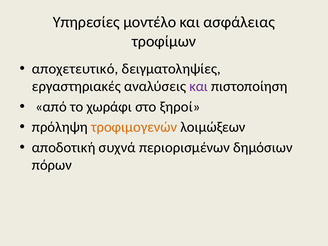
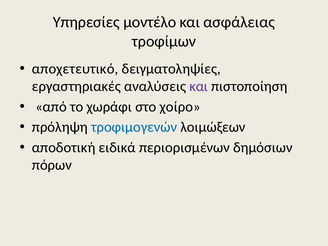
ξηροί: ξηροί -> χοίρο
τροφιμογενών colour: orange -> blue
συχνά: συχνά -> ειδικά
